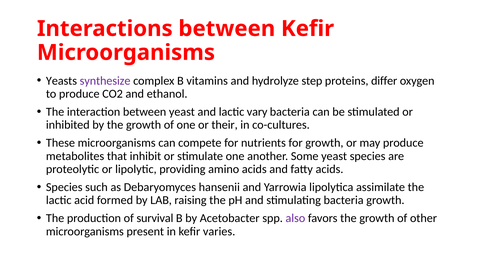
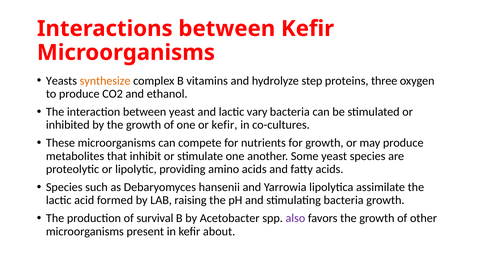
synthesize colour: purple -> orange
differ: differ -> three
or their: their -> kefir
varies: varies -> about
